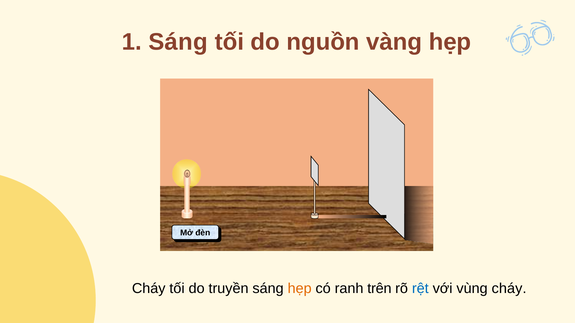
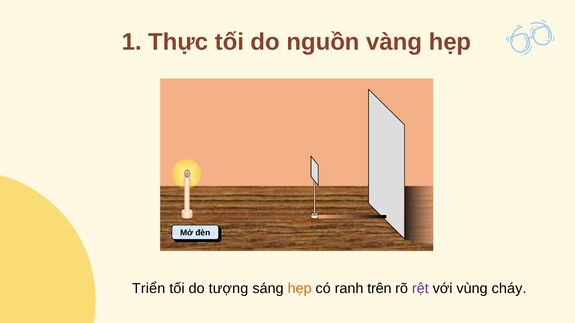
1 Sáng: Sáng -> Thực
Cháy at (149, 289): Cháy -> Triển
truyền: truyền -> tượng
rệt colour: blue -> purple
